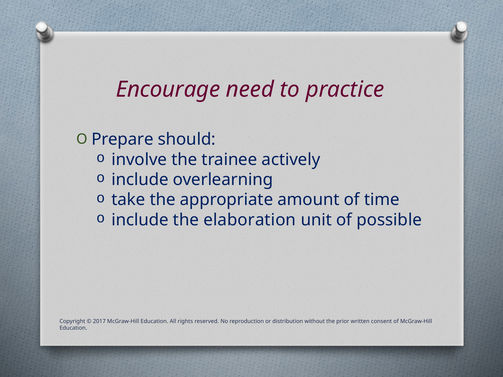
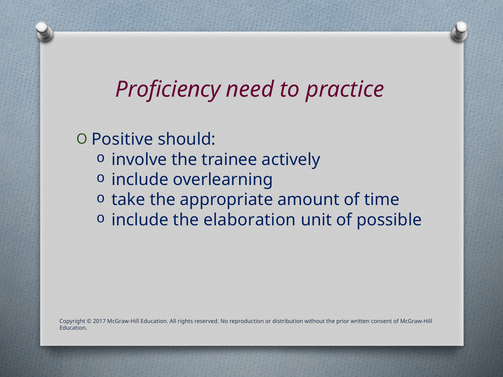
Encourage: Encourage -> Proficiency
Prepare: Prepare -> Positive
